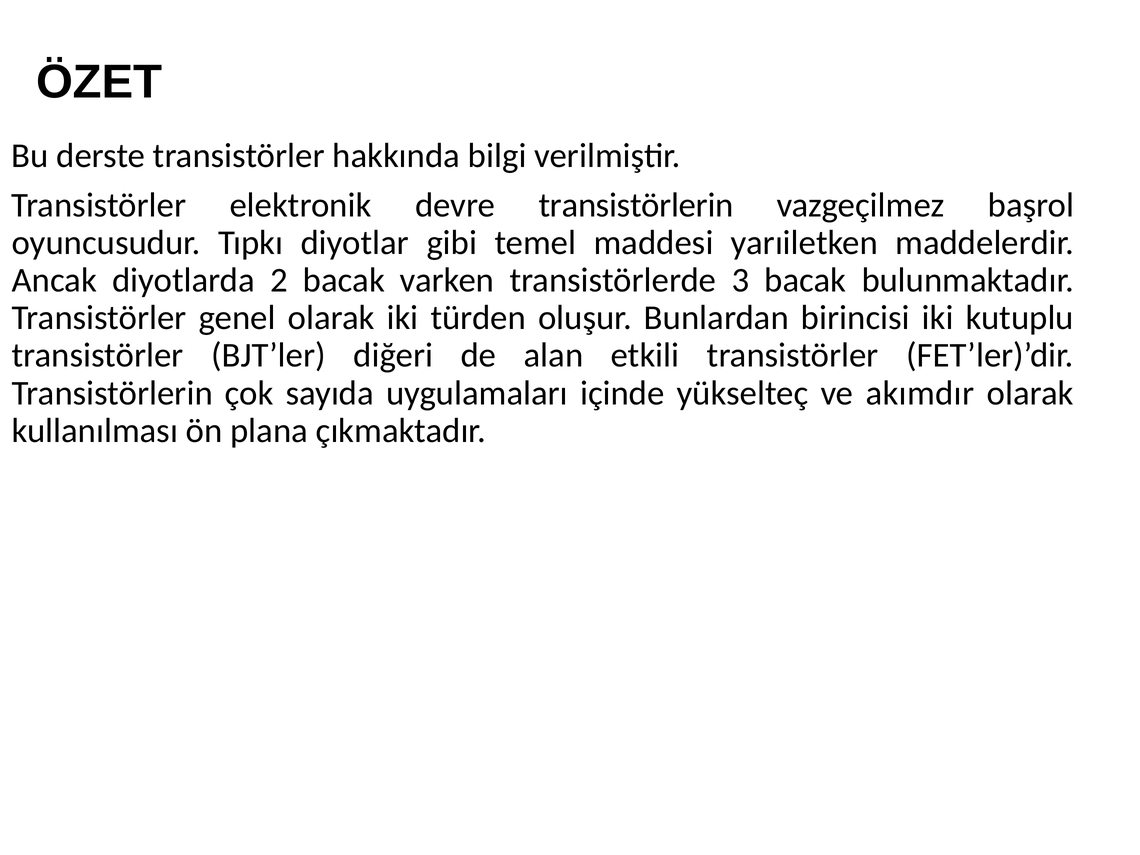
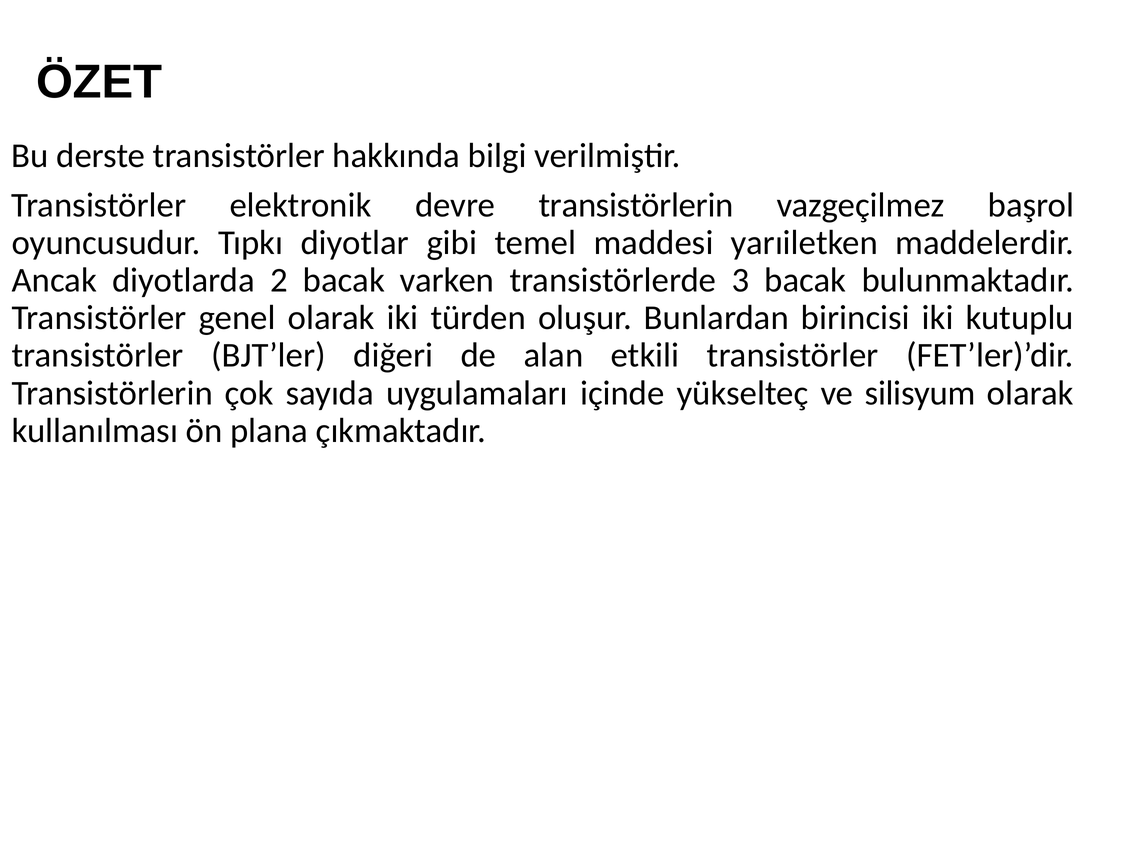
akımdır: akımdır -> silisyum
